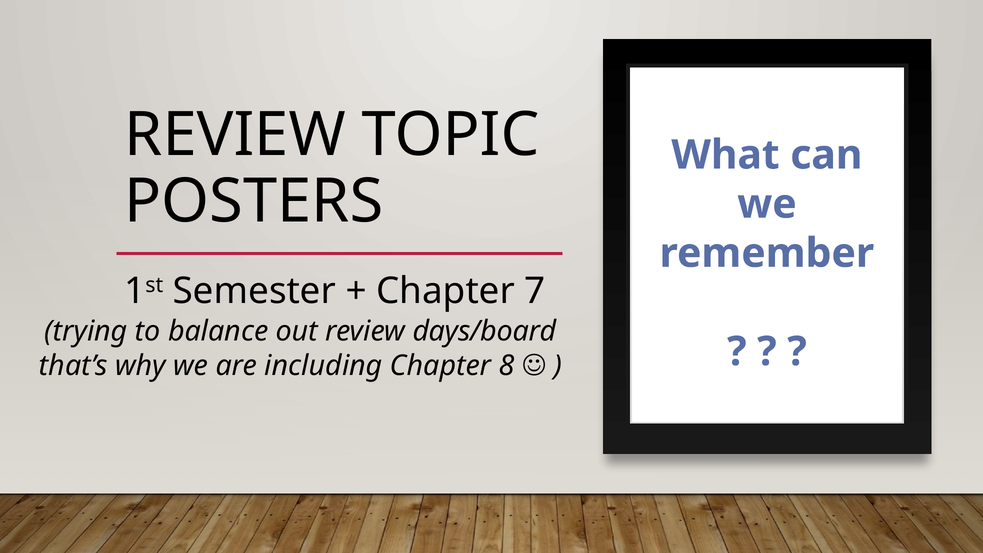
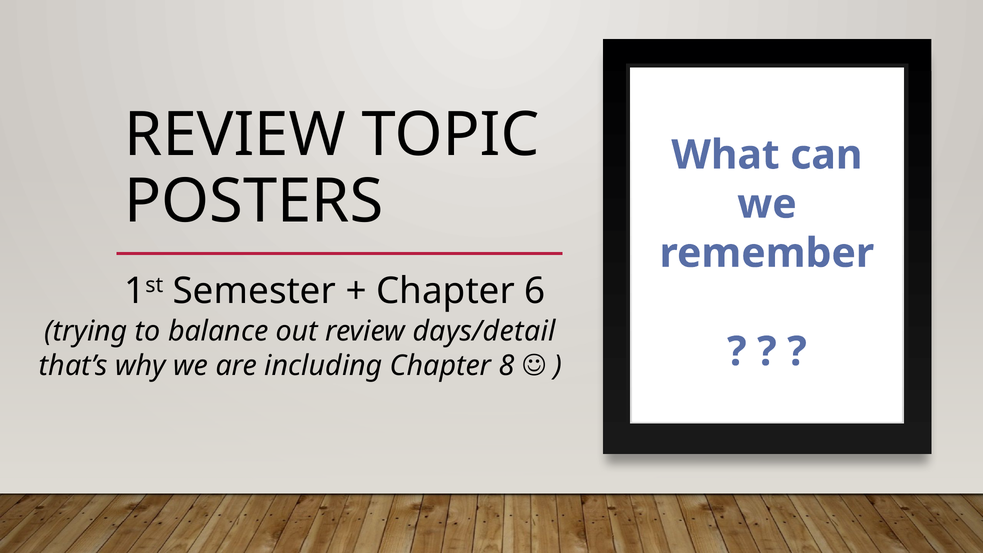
7: 7 -> 6
days/board: days/board -> days/detail
